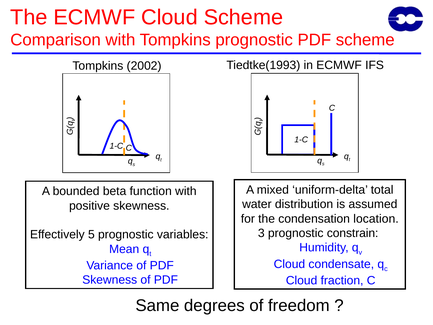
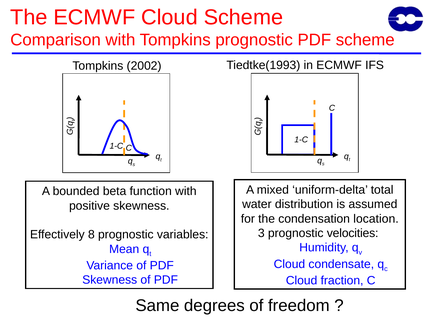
constrain: constrain -> velocities
5: 5 -> 8
